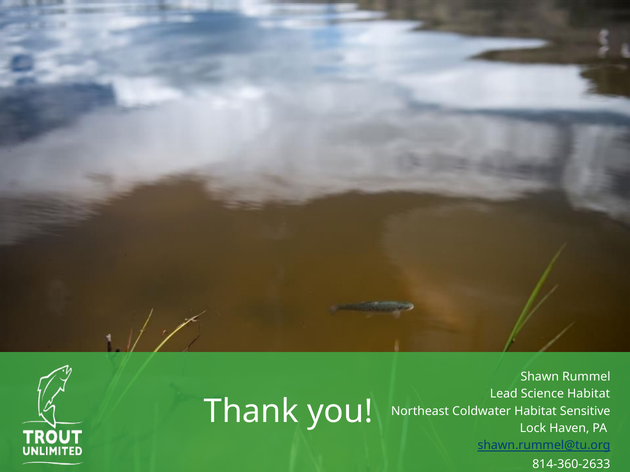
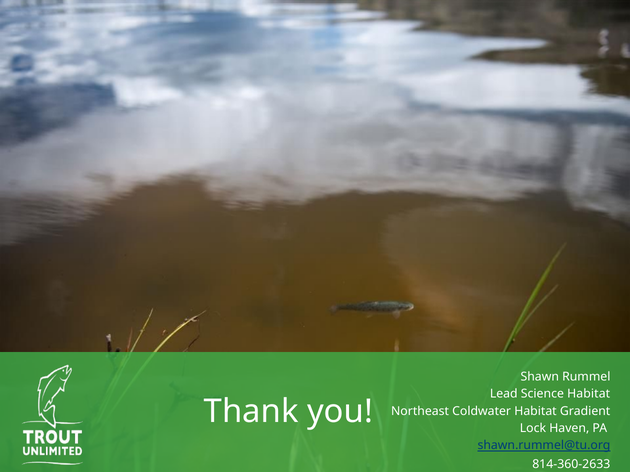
Sensitive: Sensitive -> Gradient
